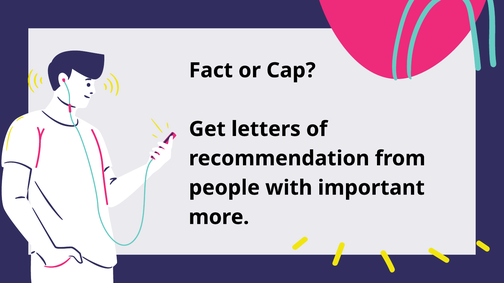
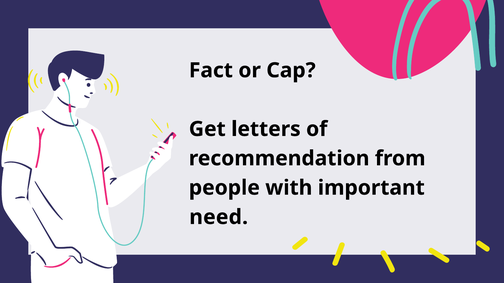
more: more -> need
